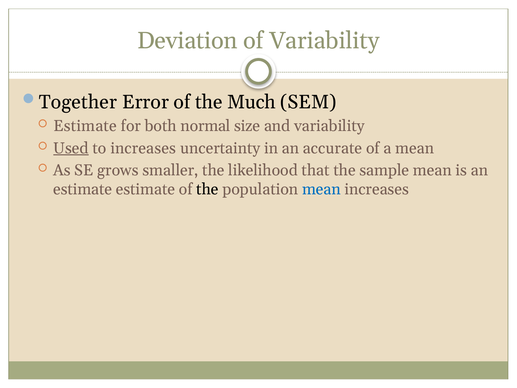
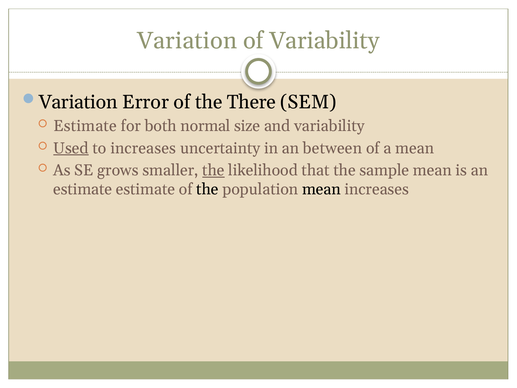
Deviation at (187, 41): Deviation -> Variation
Together at (78, 102): Together -> Variation
Much: Much -> There
accurate: accurate -> between
the at (213, 170) underline: none -> present
mean at (321, 189) colour: blue -> black
